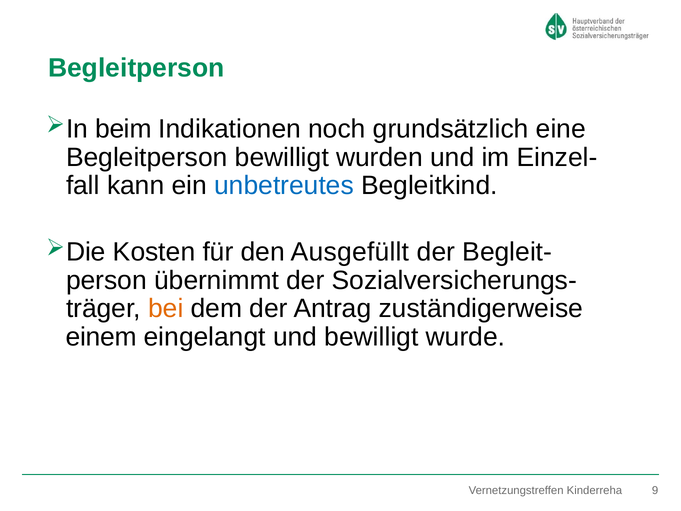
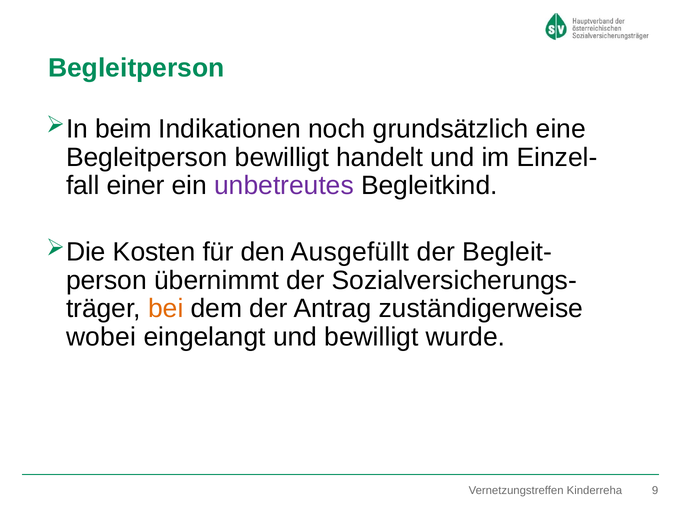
wurden: wurden -> handelt
kann: kann -> einer
unbetreutes colour: blue -> purple
einem: einem -> wobei
